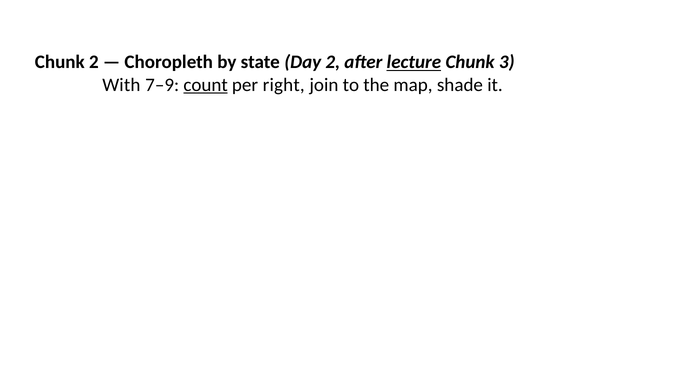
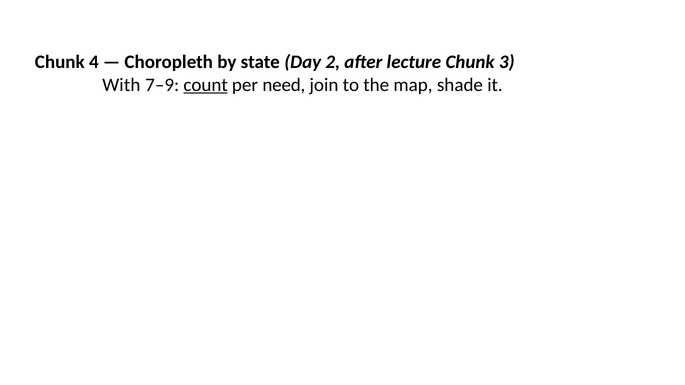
2 at (94, 62): 2 -> 4
lecture underline: present -> none
right: right -> need
